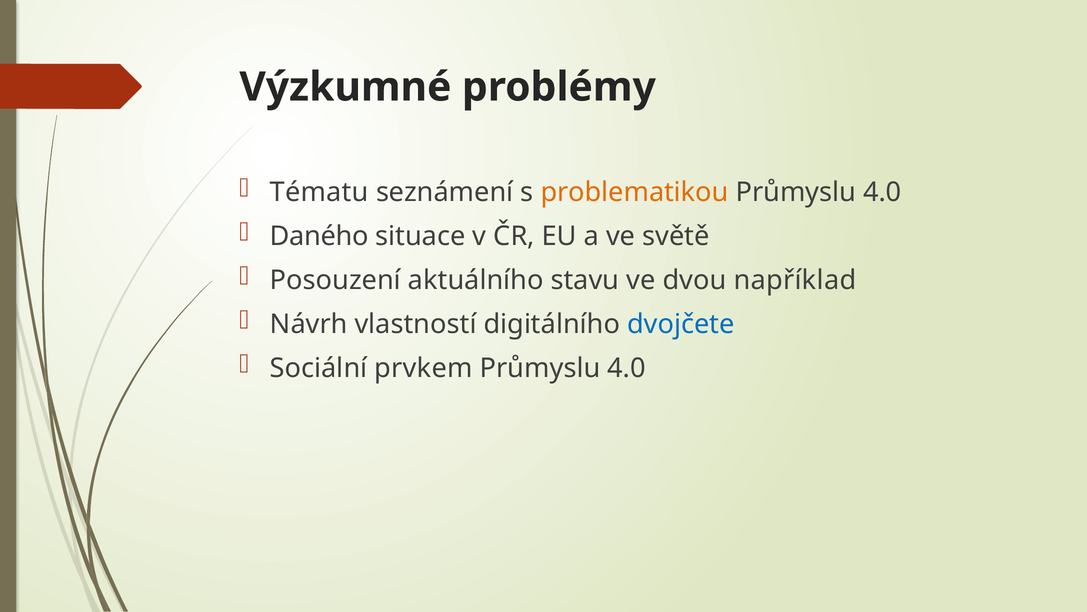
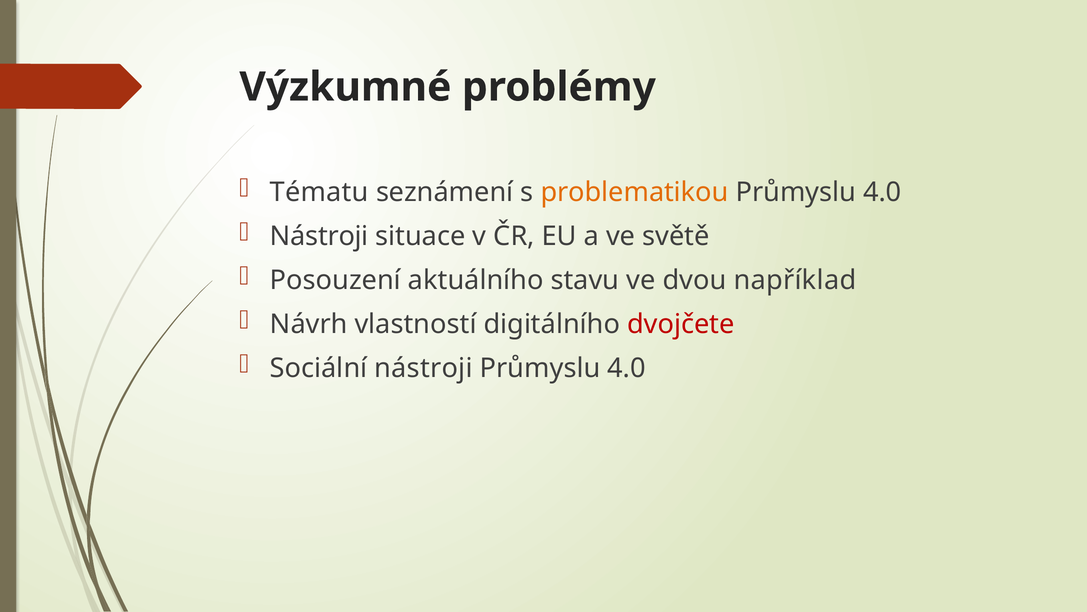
Daného at (319, 236): Daného -> Nástroji
dvojčete colour: blue -> red
Sociální prvkem: prvkem -> nástroji
